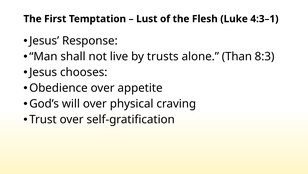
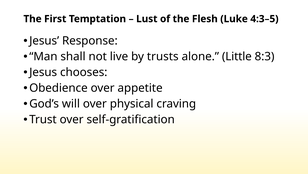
4:3–1: 4:3–1 -> 4:3–5
Than: Than -> Little
